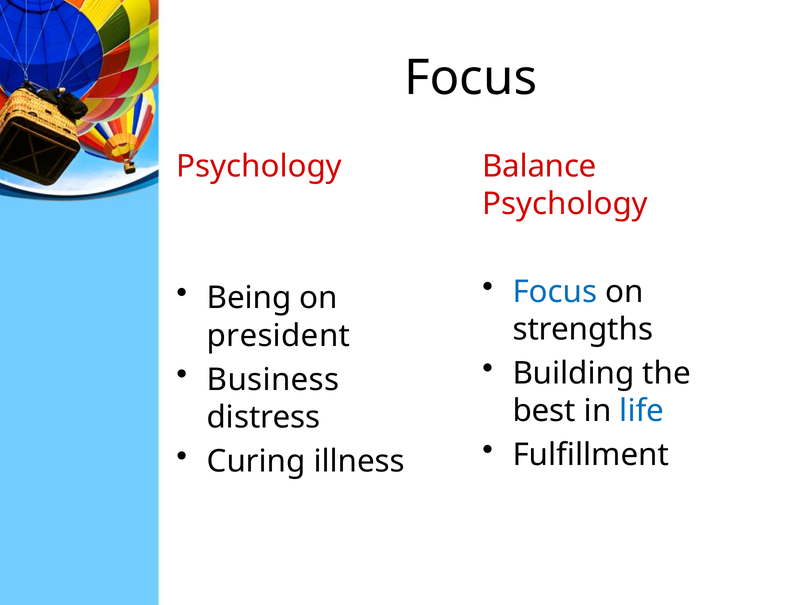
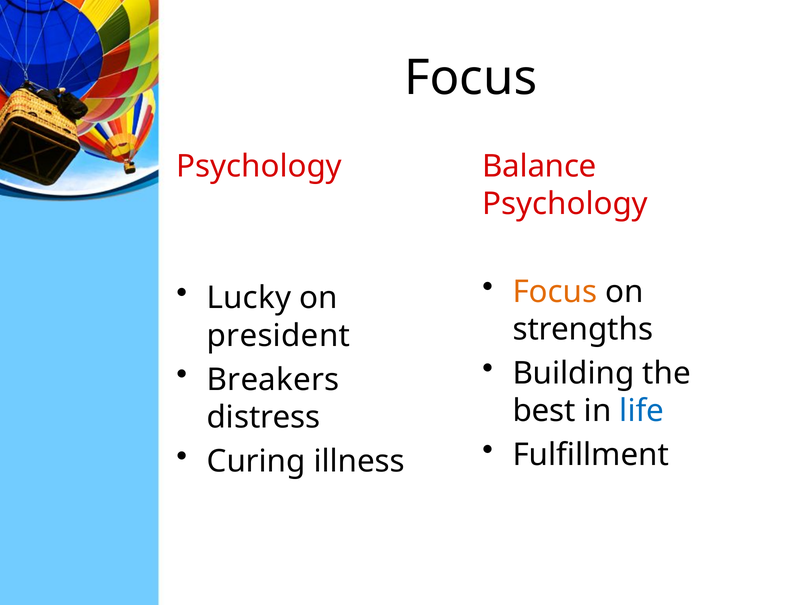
Focus at (555, 292) colour: blue -> orange
Being: Being -> Lucky
Business: Business -> Breakers
